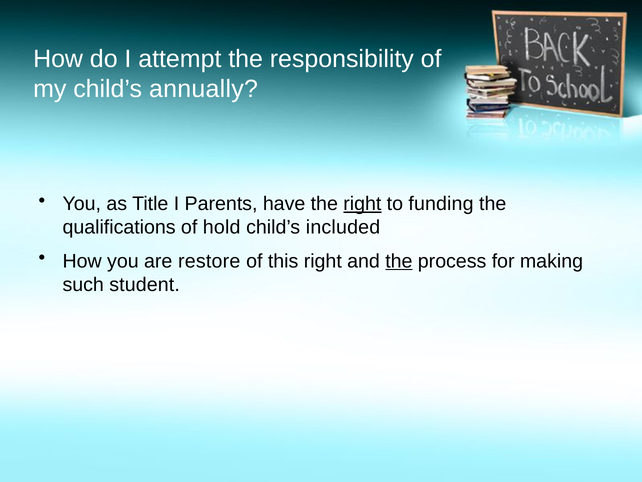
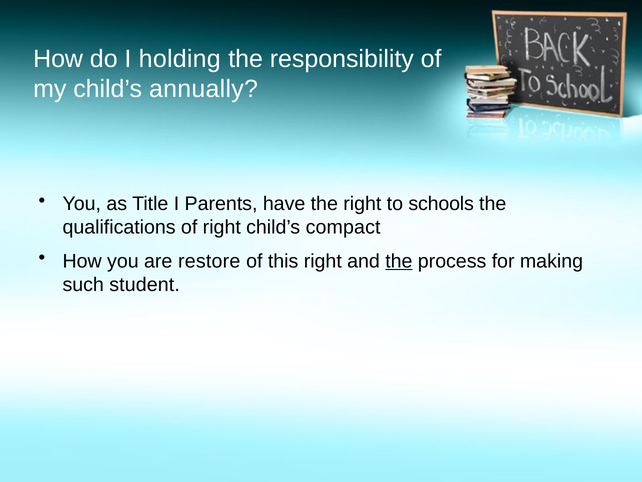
attempt: attempt -> holding
right at (362, 204) underline: present -> none
funding: funding -> schools
of hold: hold -> right
included: included -> compact
